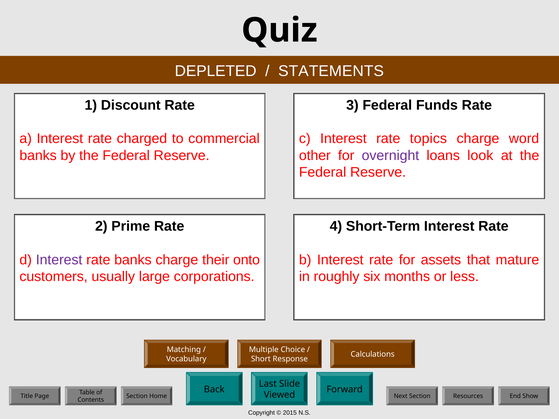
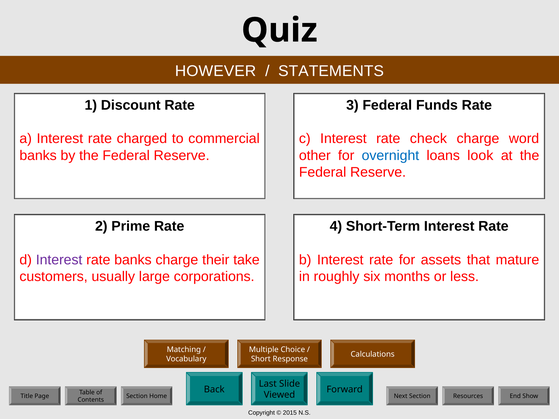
DEPLETED: DEPLETED -> HOWEVER
topics: topics -> check
overnight colour: purple -> blue
onto: onto -> take
